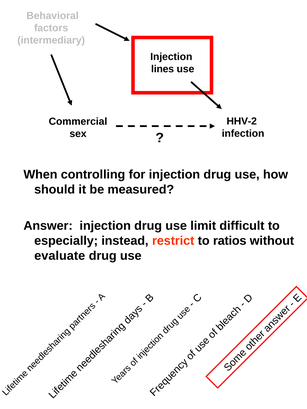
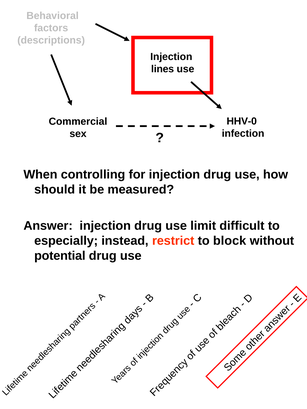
intermediary: intermediary -> descriptions
HHV-2: HHV-2 -> HHV-0
ratios: ratios -> block
evaluate: evaluate -> potential
